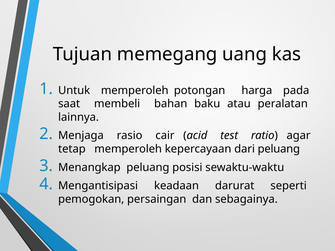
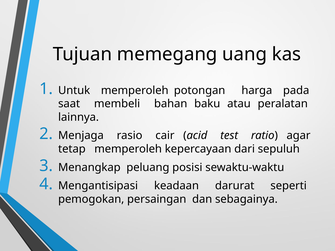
dari peluang: peluang -> sepuluh
